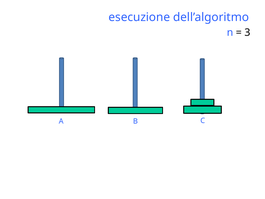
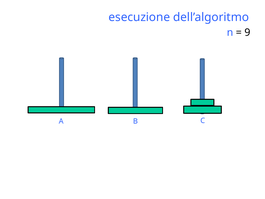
3: 3 -> 9
